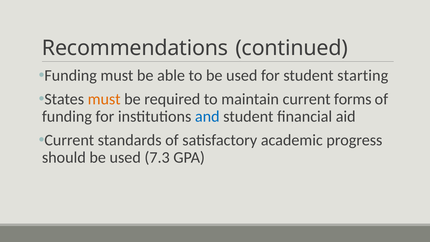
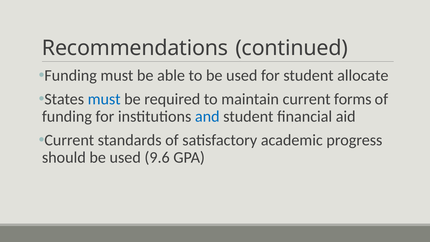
starting: starting -> allocate
must at (104, 99) colour: orange -> blue
7.3: 7.3 -> 9.6
